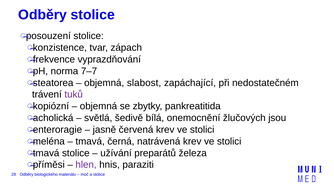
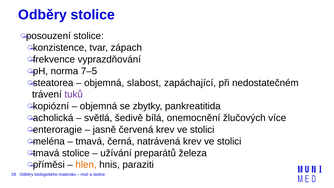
7–7: 7–7 -> 7–5
jsou: jsou -> více
hlen colour: purple -> orange
